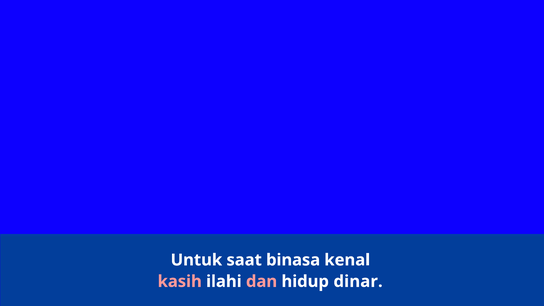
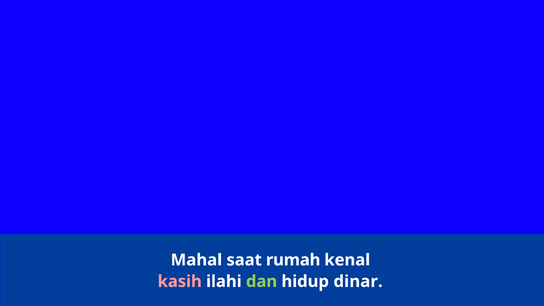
Untuk: Untuk -> Mahal
binasa: binasa -> rumah
dan colour: pink -> light green
